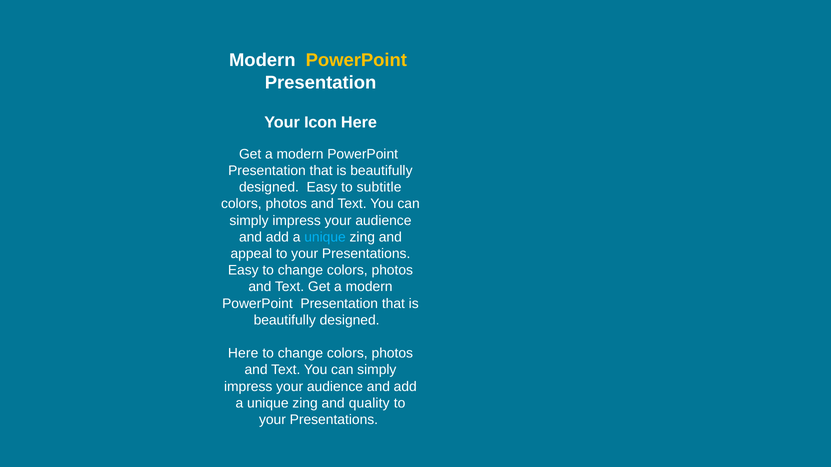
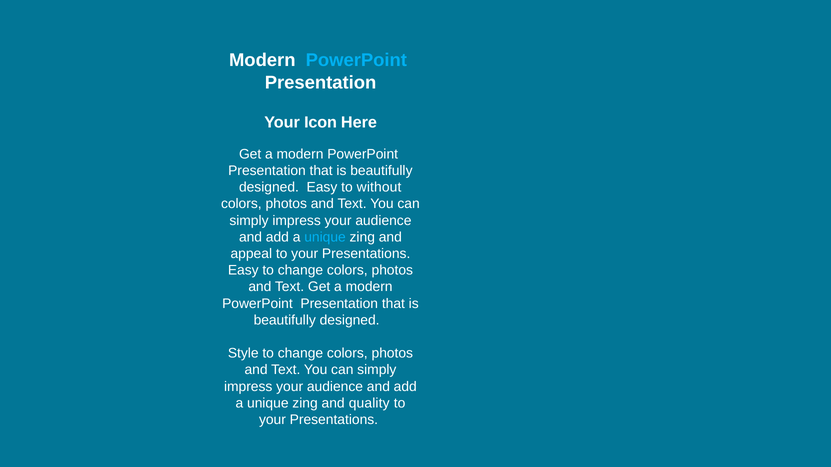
PowerPoint at (356, 60) colour: yellow -> light blue
subtitle: subtitle -> without
Here at (243, 354): Here -> Style
